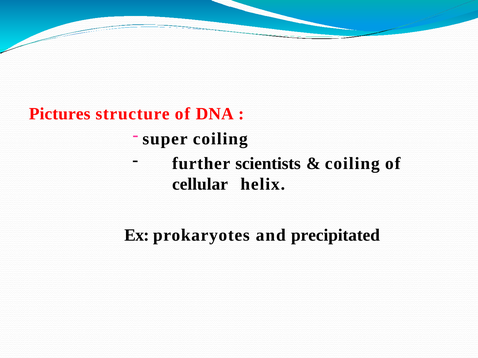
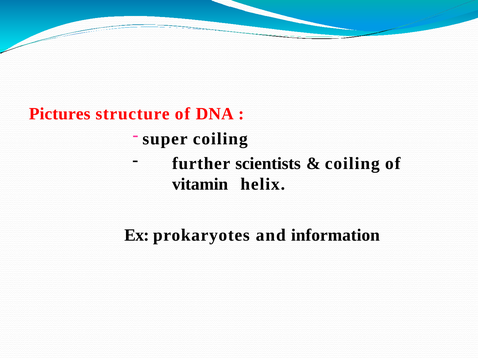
cellular: cellular -> vitamin
precipitated: precipitated -> information
